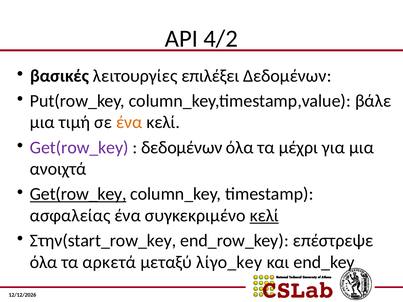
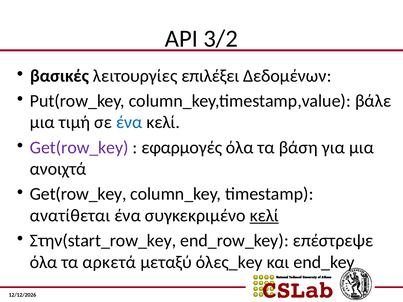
4/2: 4/2 -> 3/2
ένα at (129, 123) colour: orange -> blue
δεδομένων at (182, 148): δεδομένων -> εφαρμογές
μέχρι: μέχρι -> βάση
Get(row_key at (78, 194) underline: present -> none
ασφαλείας: ασφαλείας -> ανατίθεται
λίγο_key: λίγο_key -> όλες_key
